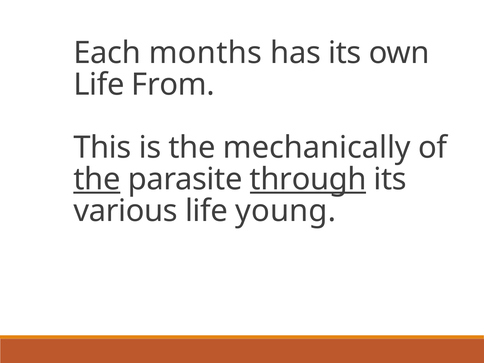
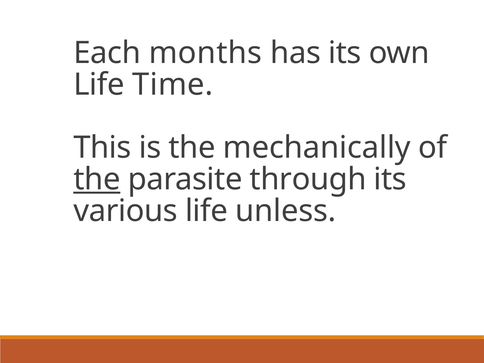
From: From -> Time
through underline: present -> none
young: young -> unless
